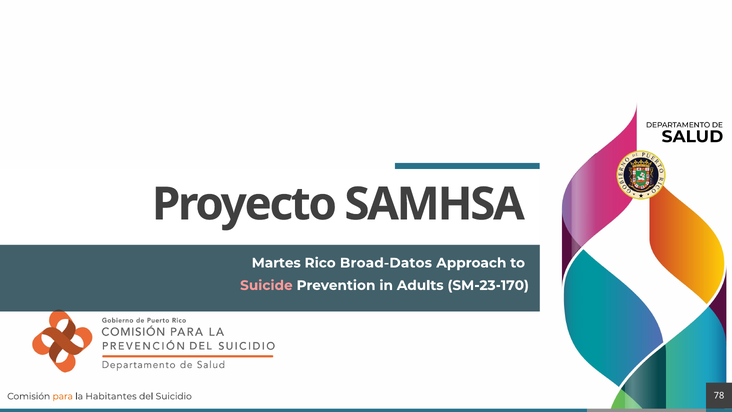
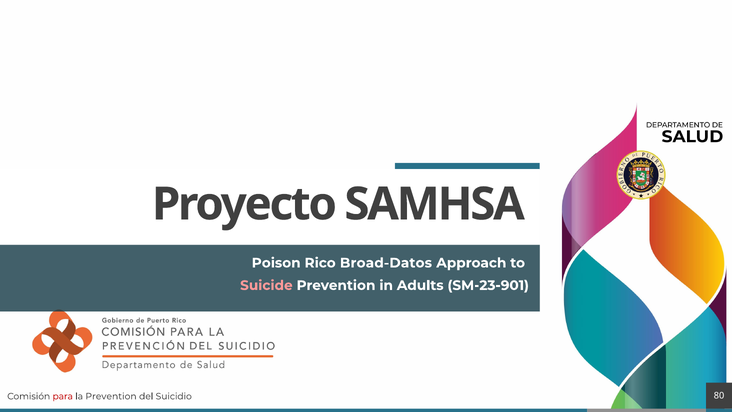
Martes: Martes -> Poison
SM-23-170: SM-23-170 -> SM-23-901
para colour: orange -> red
la Habitantes: Habitantes -> Prevention
78: 78 -> 80
